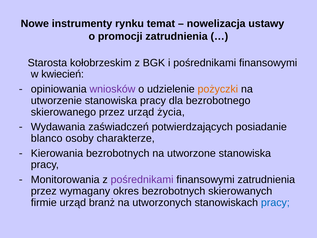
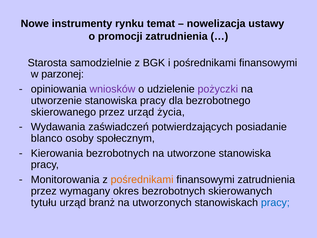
kołobrzeskim: kołobrzeskim -> samodzielnie
kwiecień: kwiecień -> parzonej
pożyczki colour: orange -> purple
charakterze: charakterze -> społecznym
pośrednikami at (142, 179) colour: purple -> orange
firmie: firmie -> tytułu
